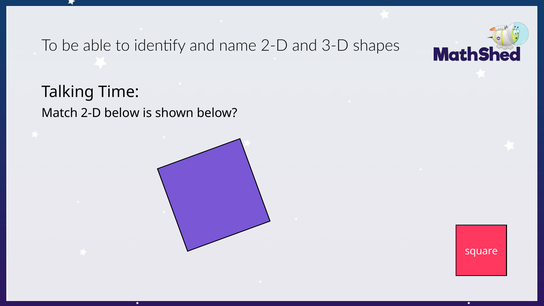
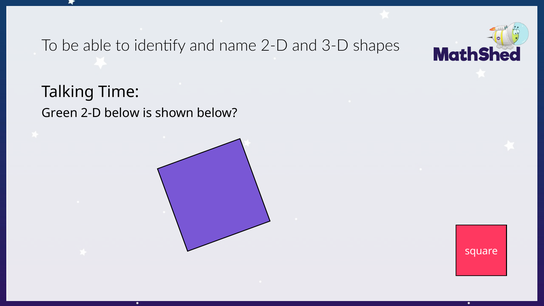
Match: Match -> Green
